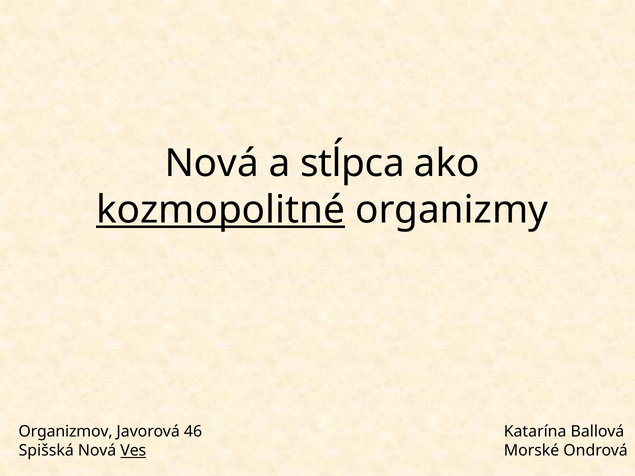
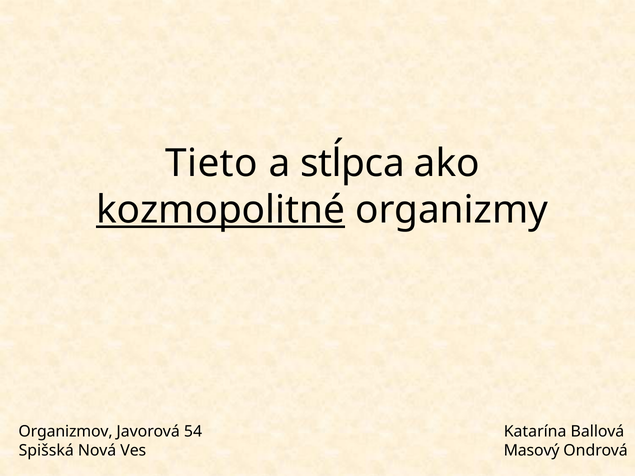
Nová at (212, 164): Nová -> Tieto
46: 46 -> 54
Ves underline: present -> none
Morské: Morské -> Masový
